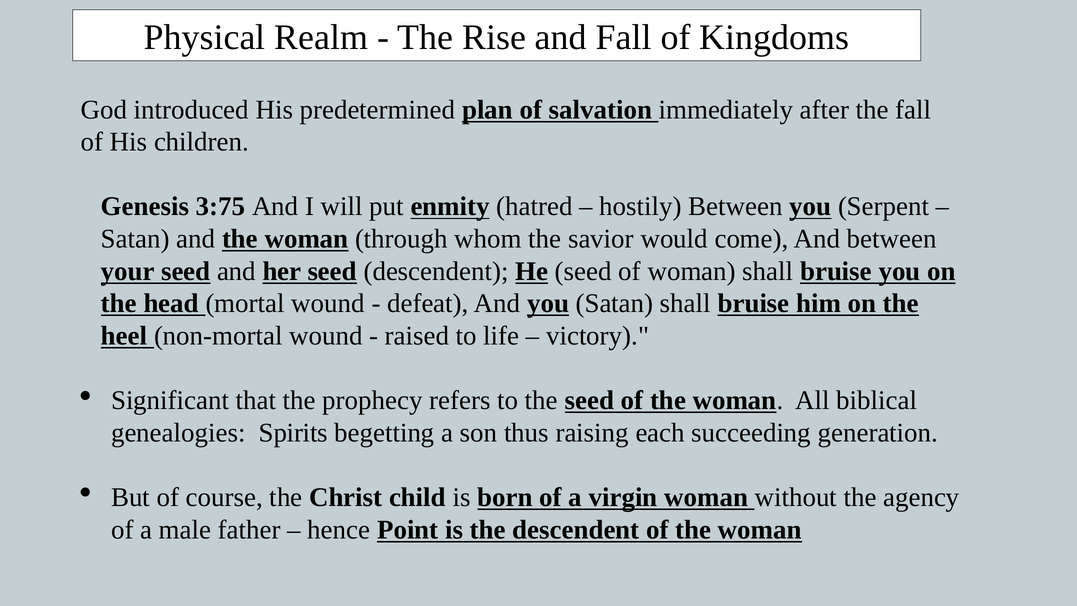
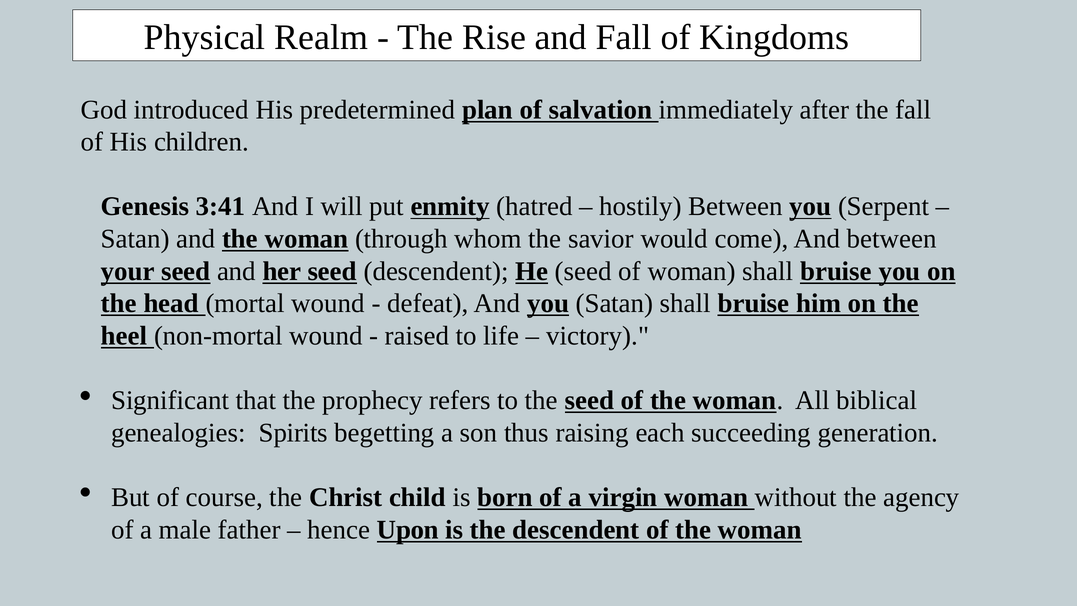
3:75: 3:75 -> 3:41
Point: Point -> Upon
